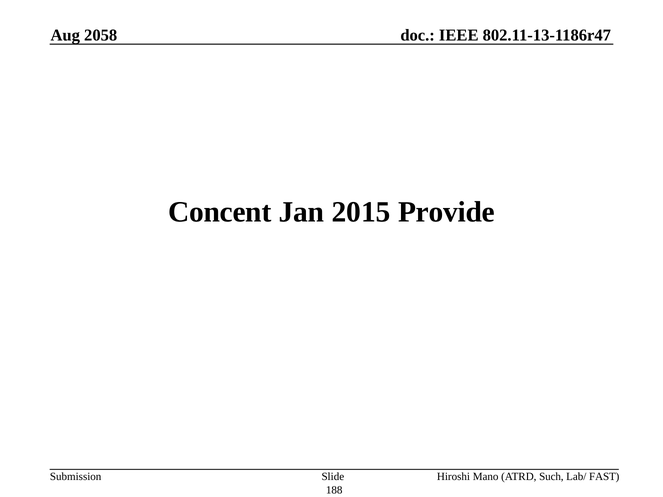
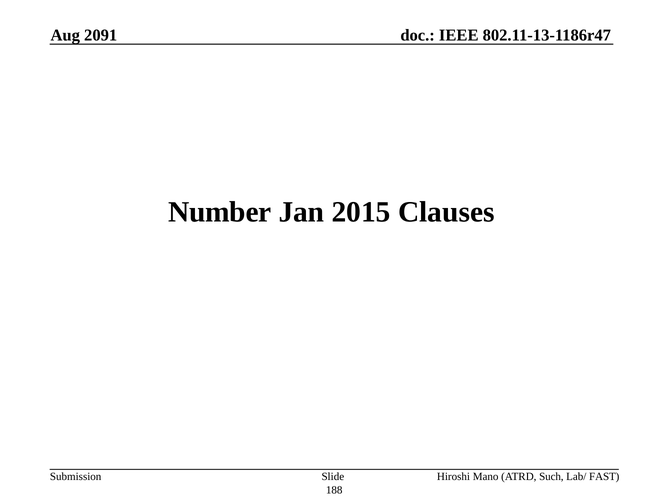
2058: 2058 -> 2091
Concent: Concent -> Number
Provide: Provide -> Clauses
